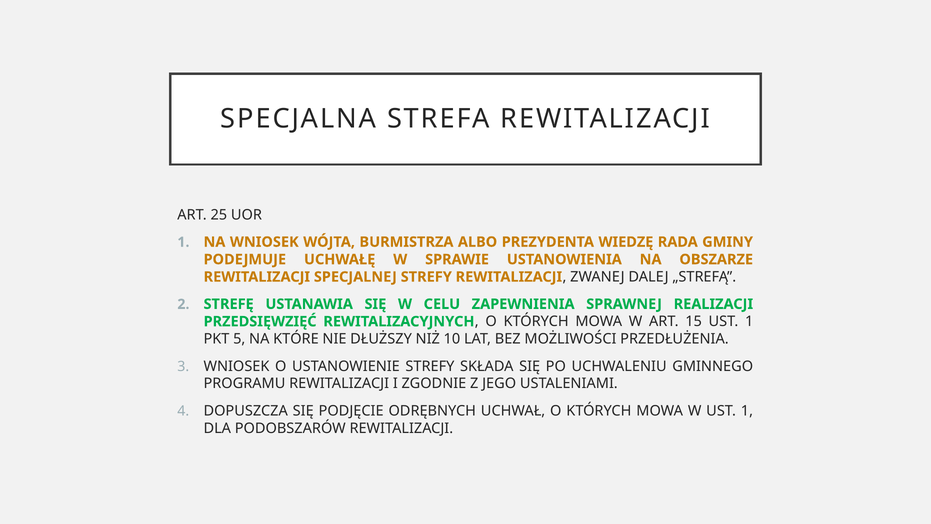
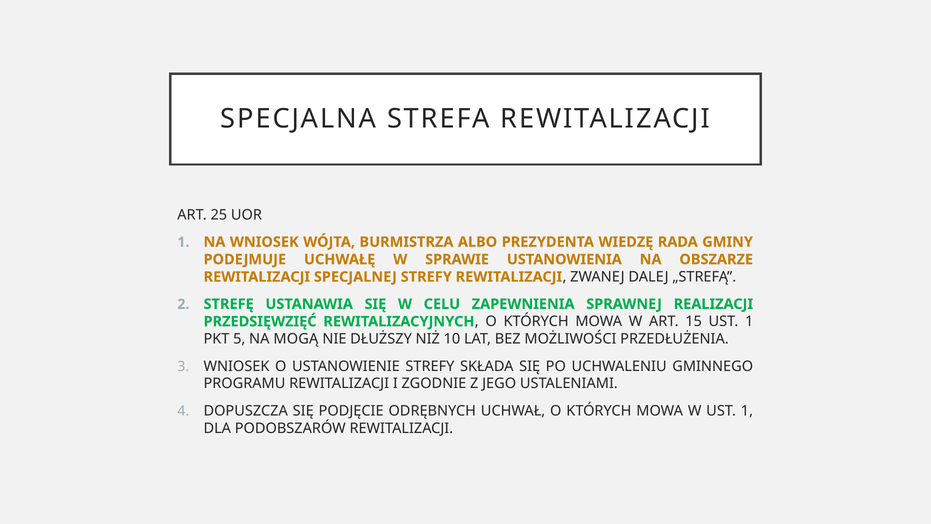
KTÓRE: KTÓRE -> MOGĄ
